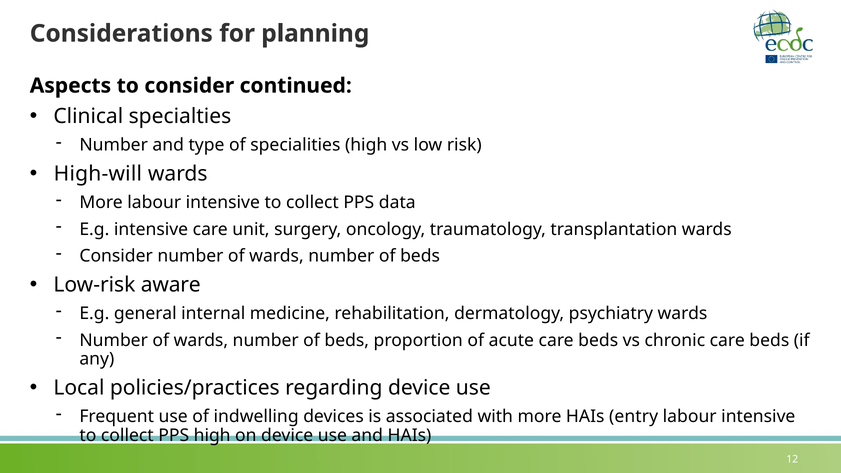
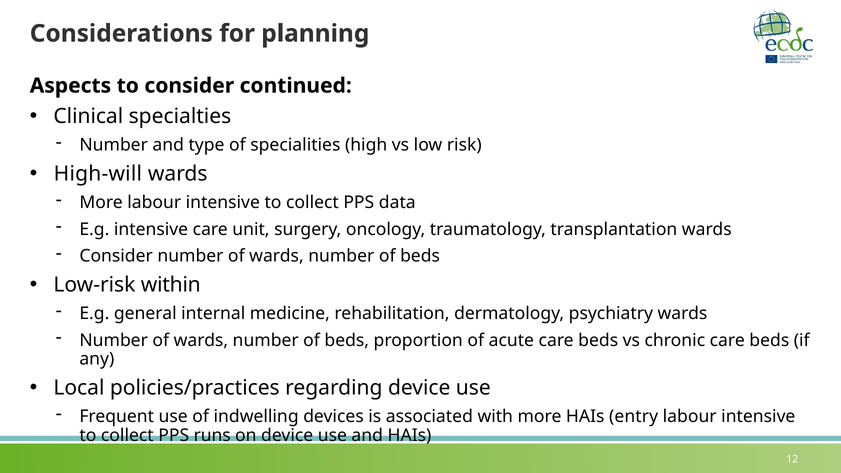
aware: aware -> within
PPS high: high -> runs
